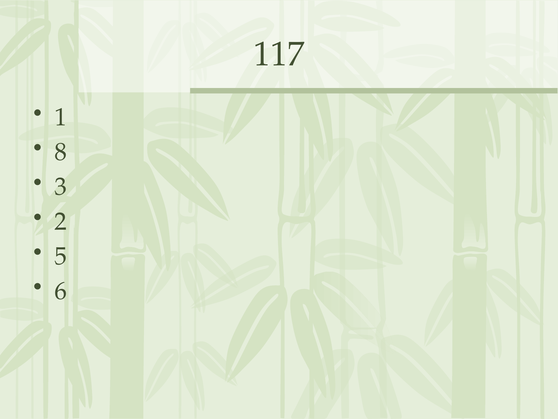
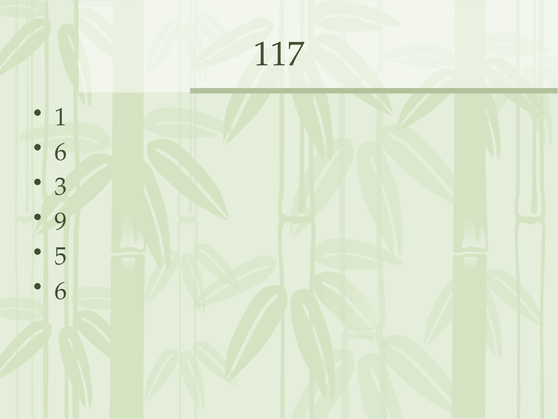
8 at (61, 152): 8 -> 6
2: 2 -> 9
